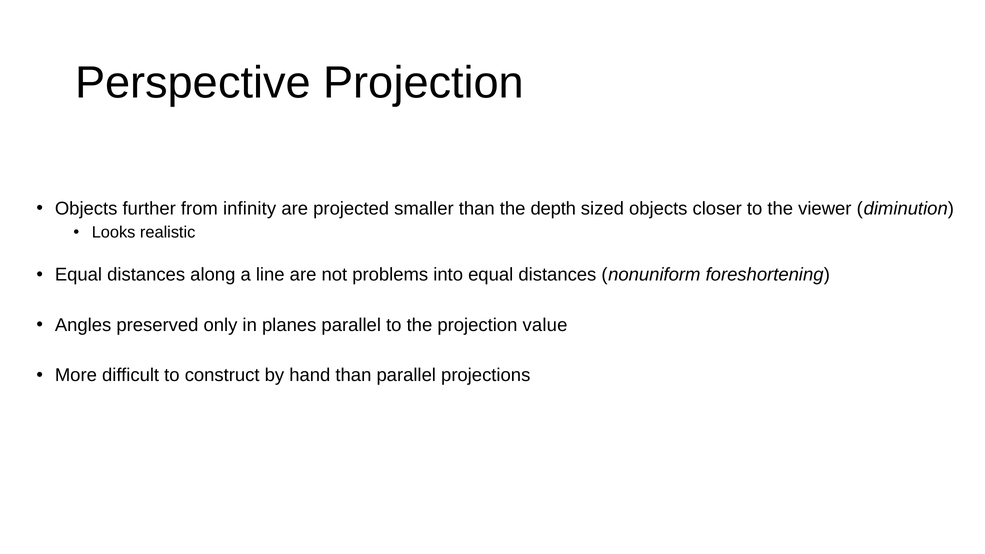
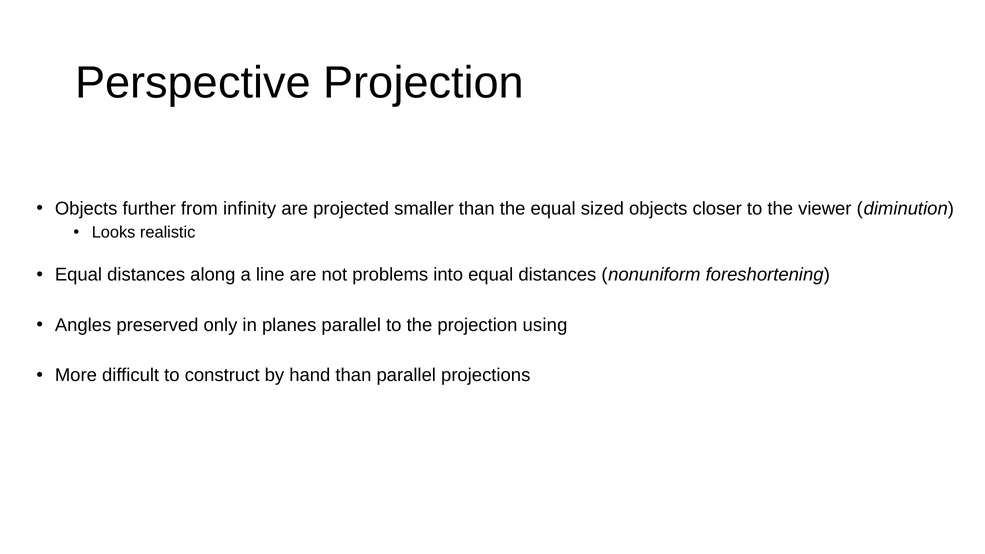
the depth: depth -> equal
value: value -> using
